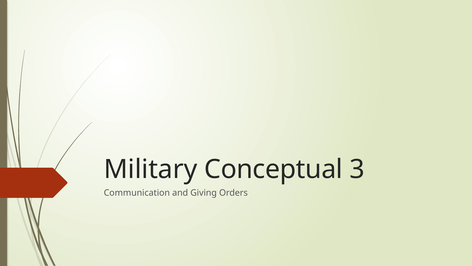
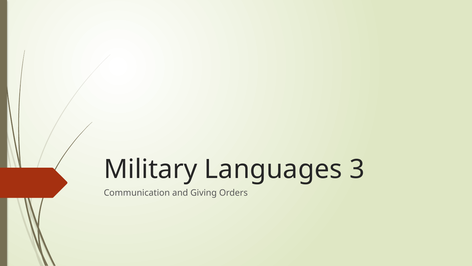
Conceptual: Conceptual -> Languages
